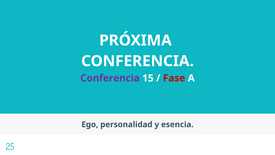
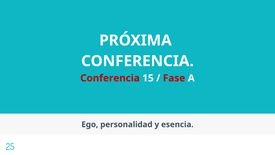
Conferencia at (110, 78) colour: purple -> red
